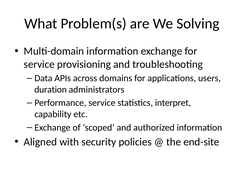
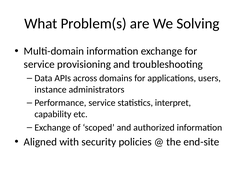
duration: duration -> instance
